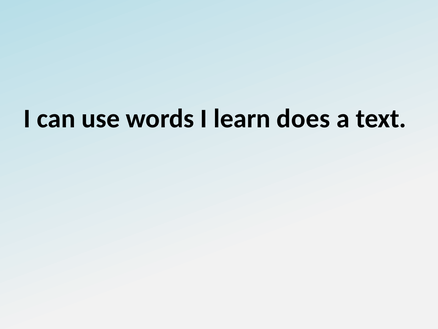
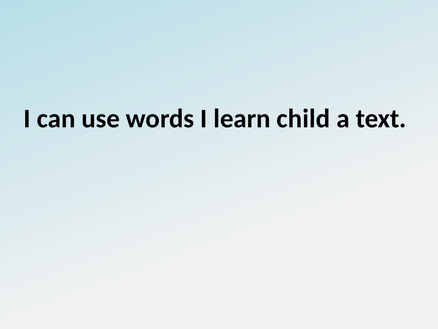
does: does -> child
